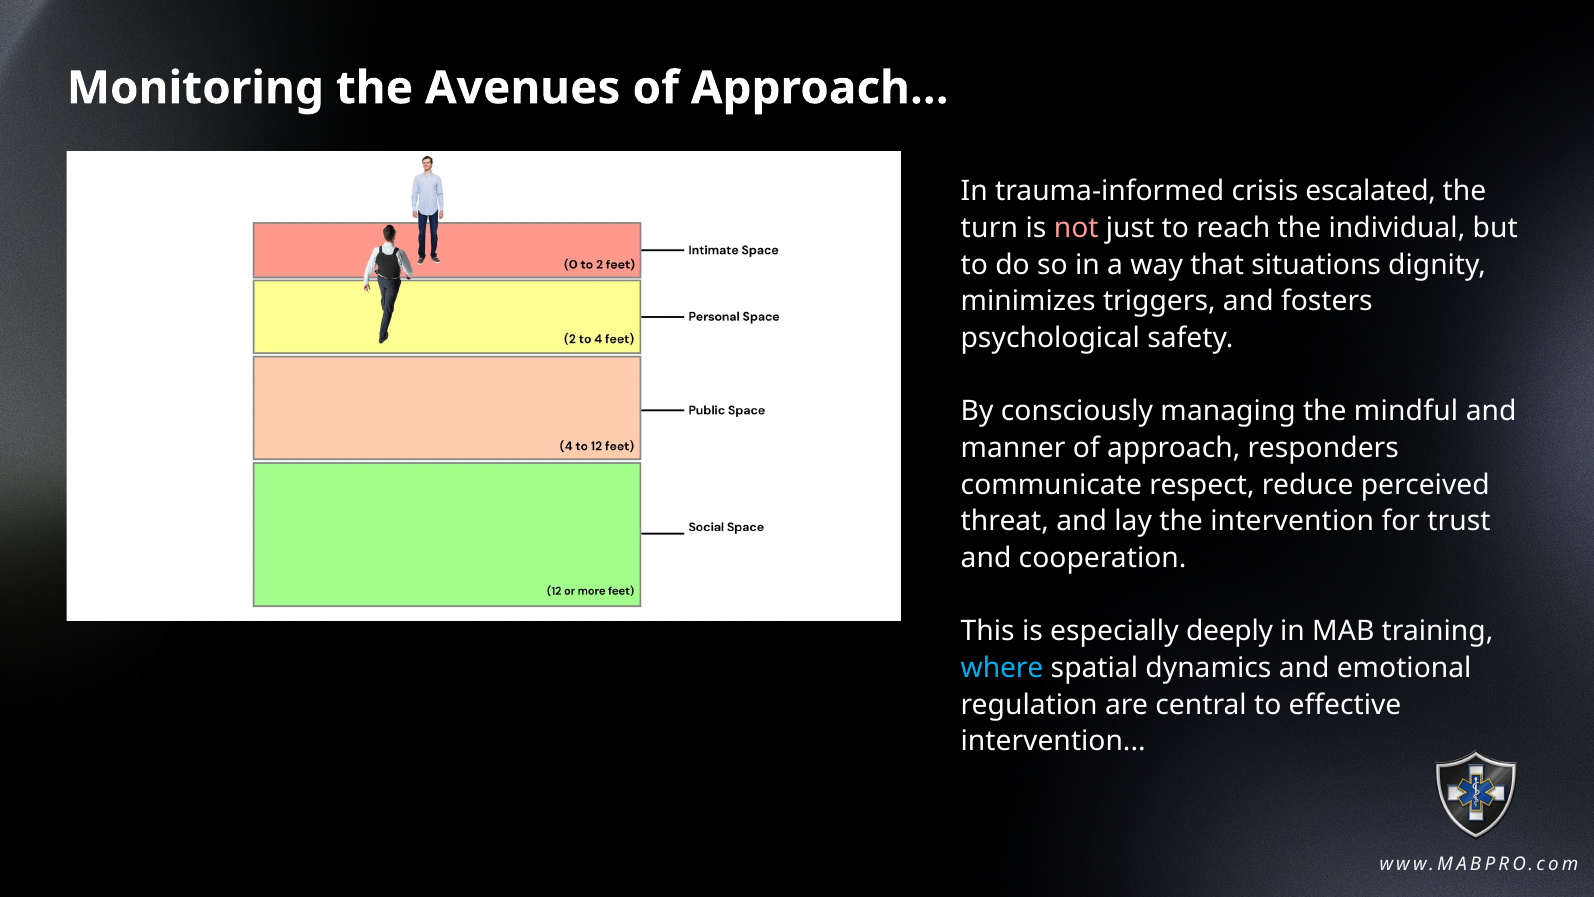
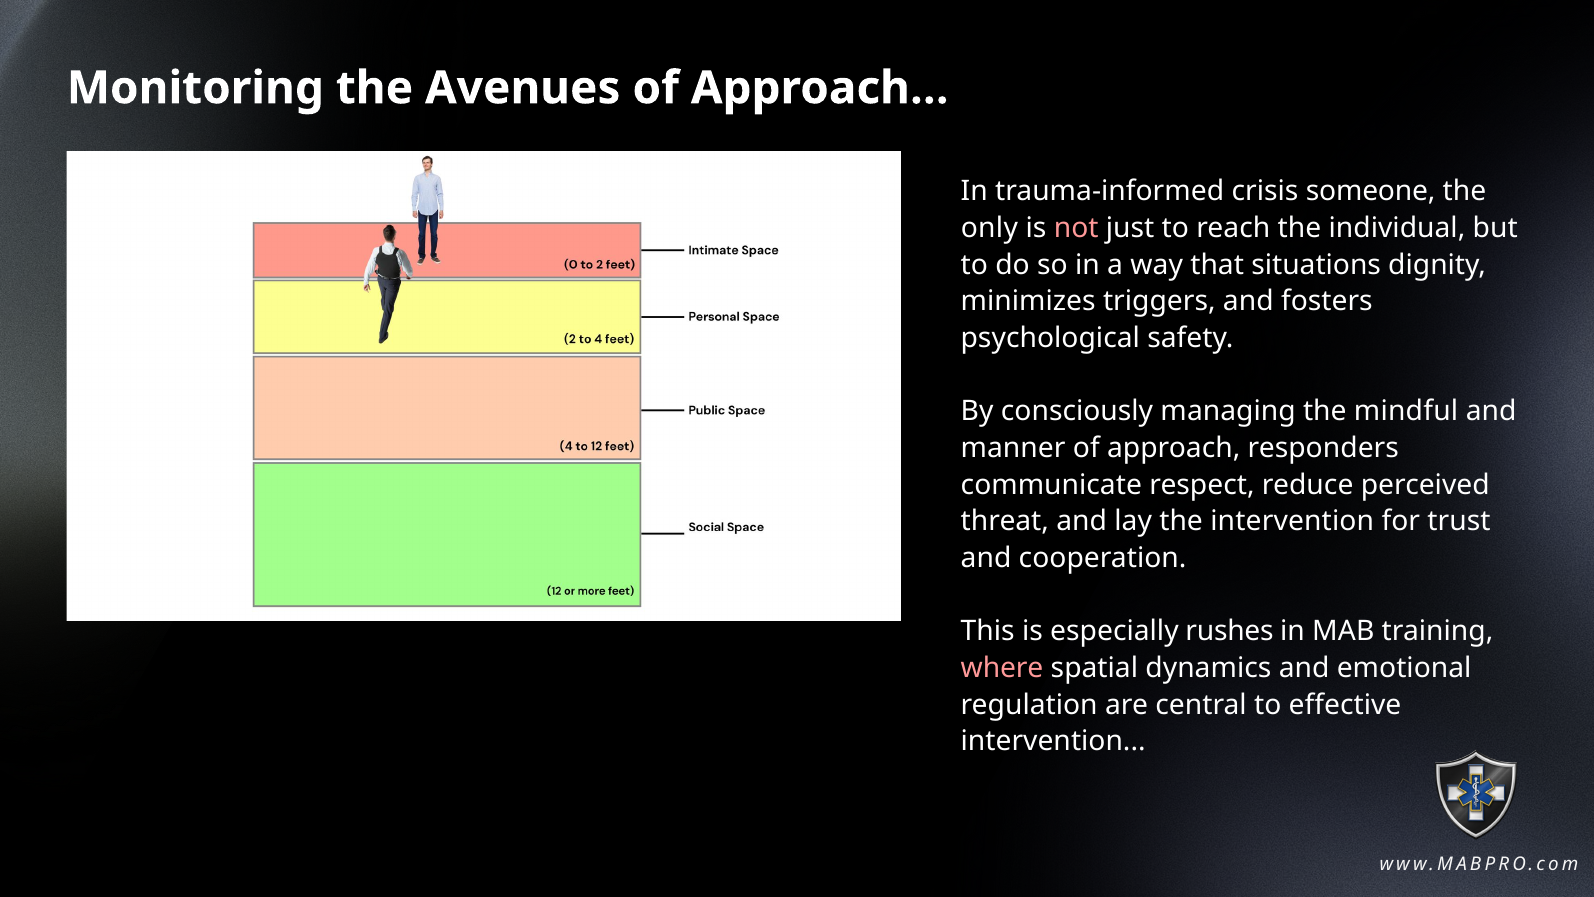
escalated: escalated -> someone
turn: turn -> only
deeply: deeply -> rushes
where colour: light blue -> pink
